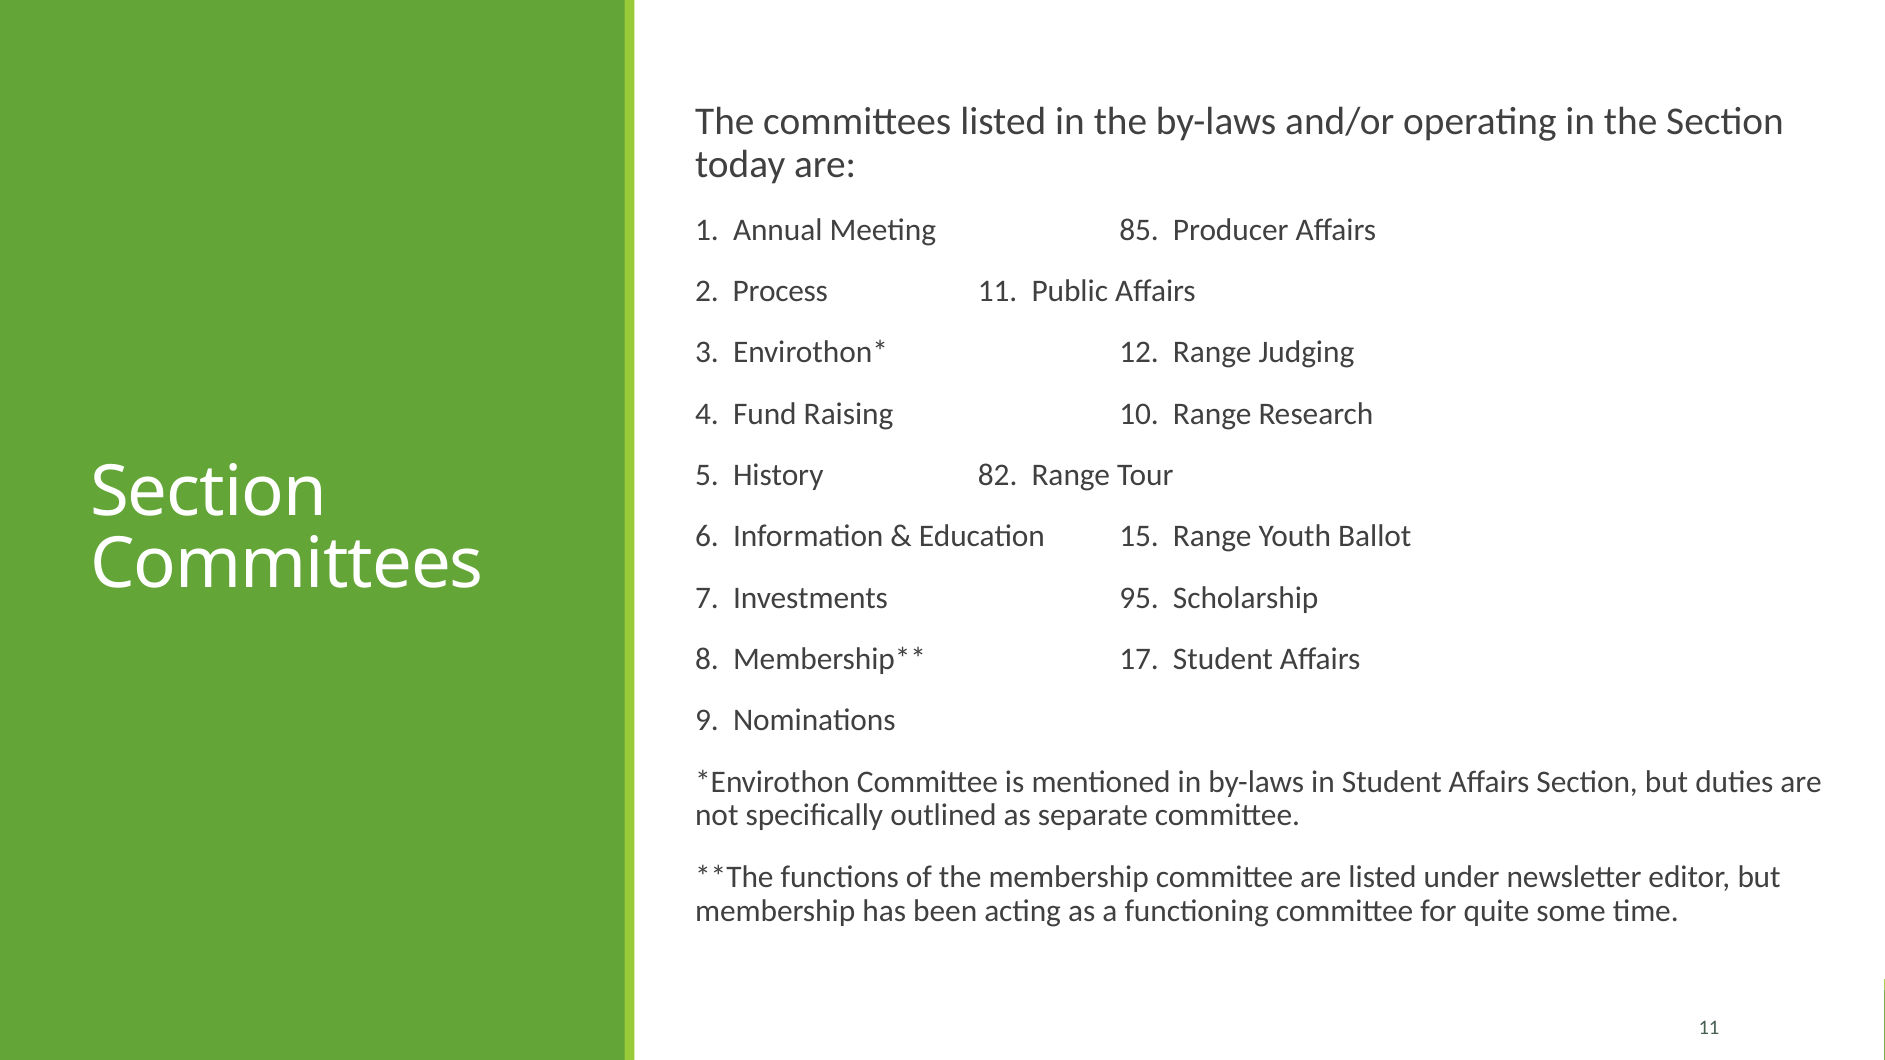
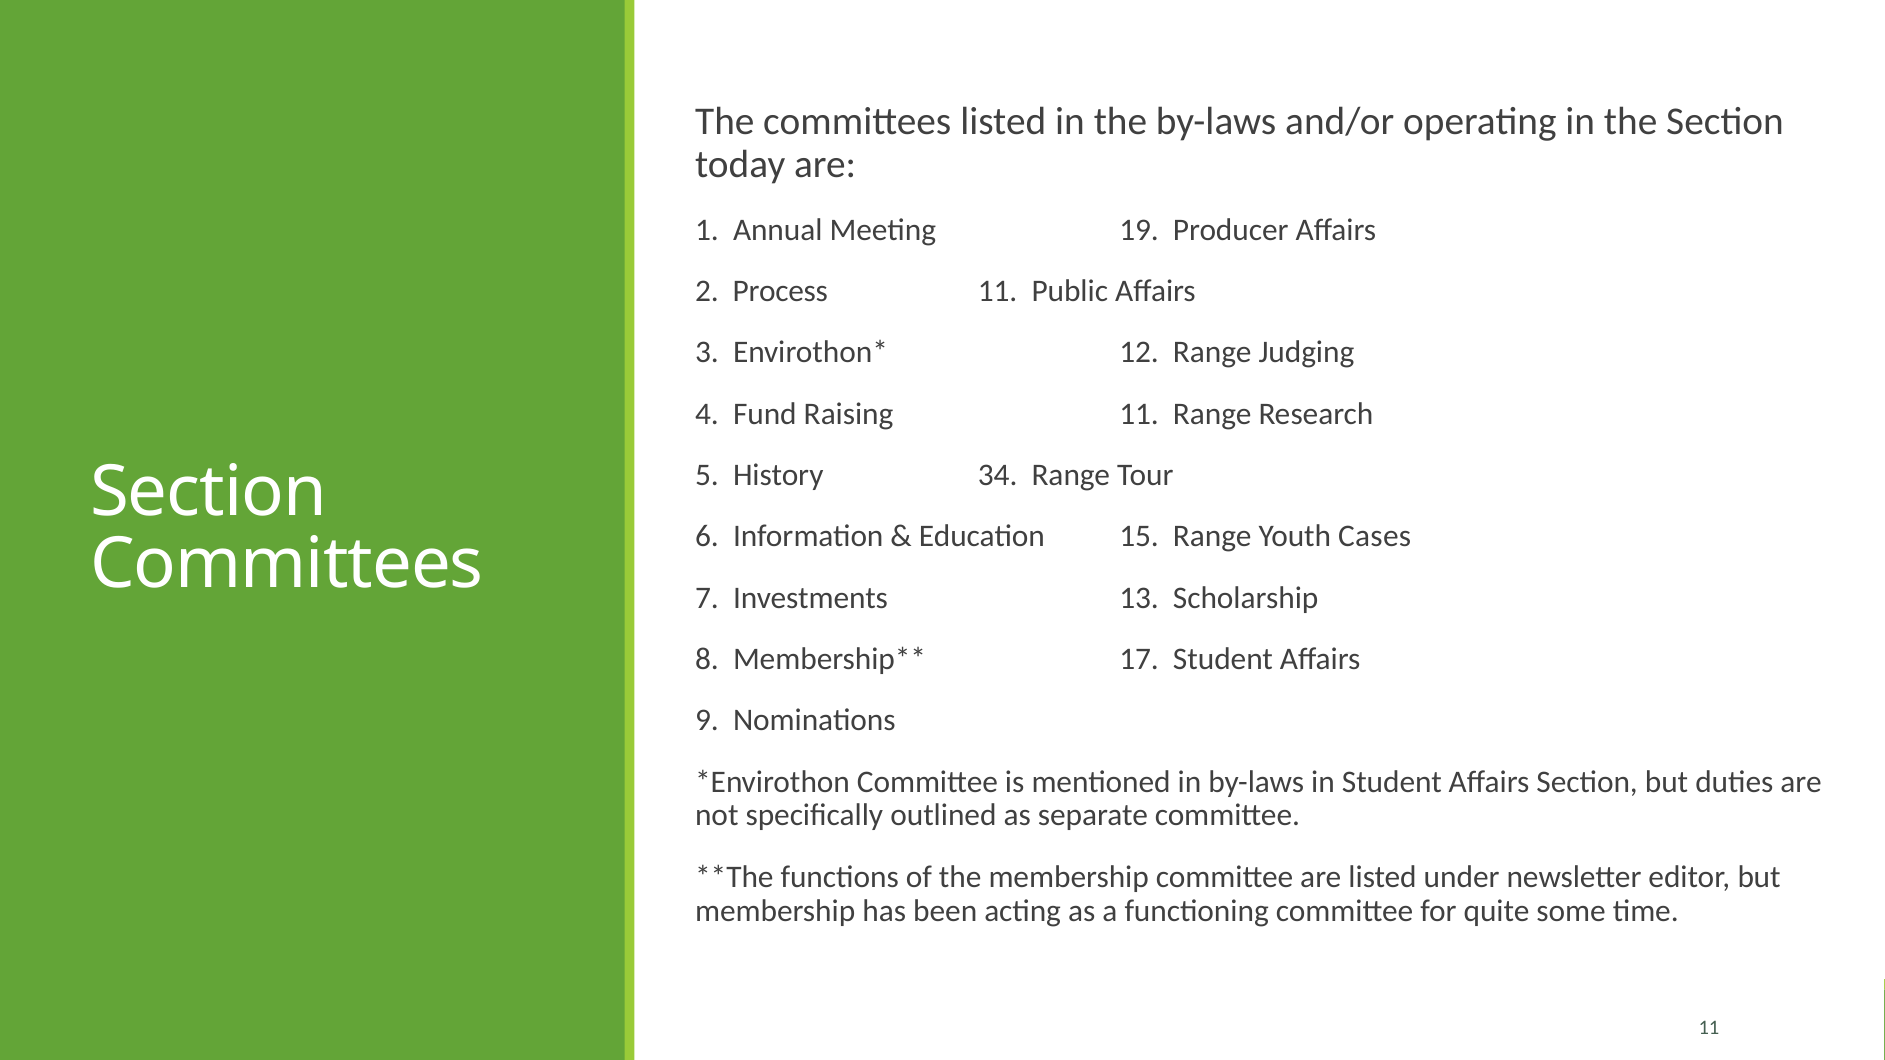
85: 85 -> 19
Raising 10: 10 -> 11
82: 82 -> 34
Ballot: Ballot -> Cases
95: 95 -> 13
